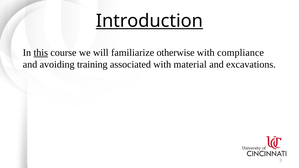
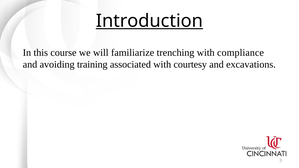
this underline: present -> none
otherwise: otherwise -> trenching
material: material -> courtesy
